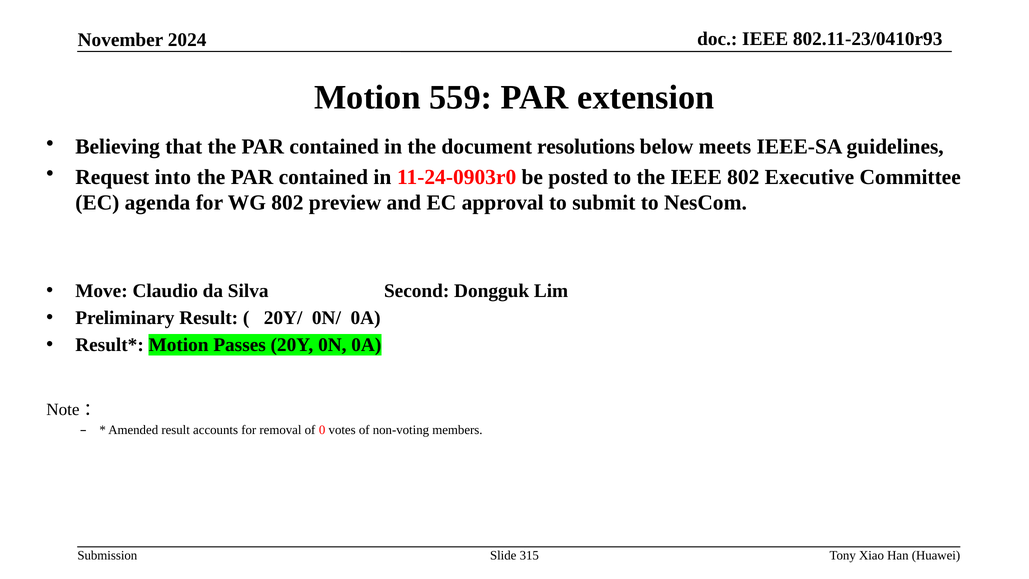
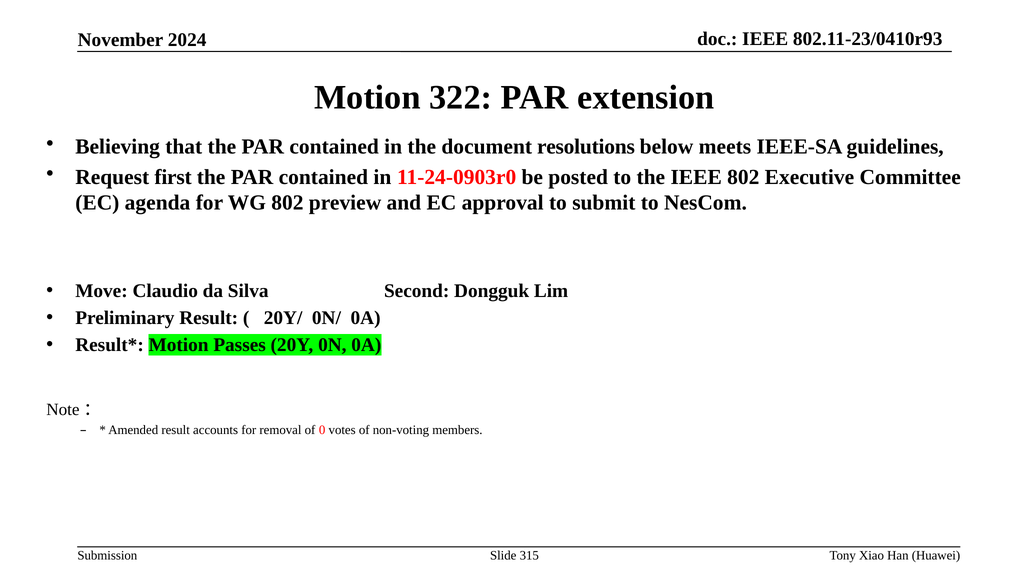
559: 559 -> 322
into: into -> first
